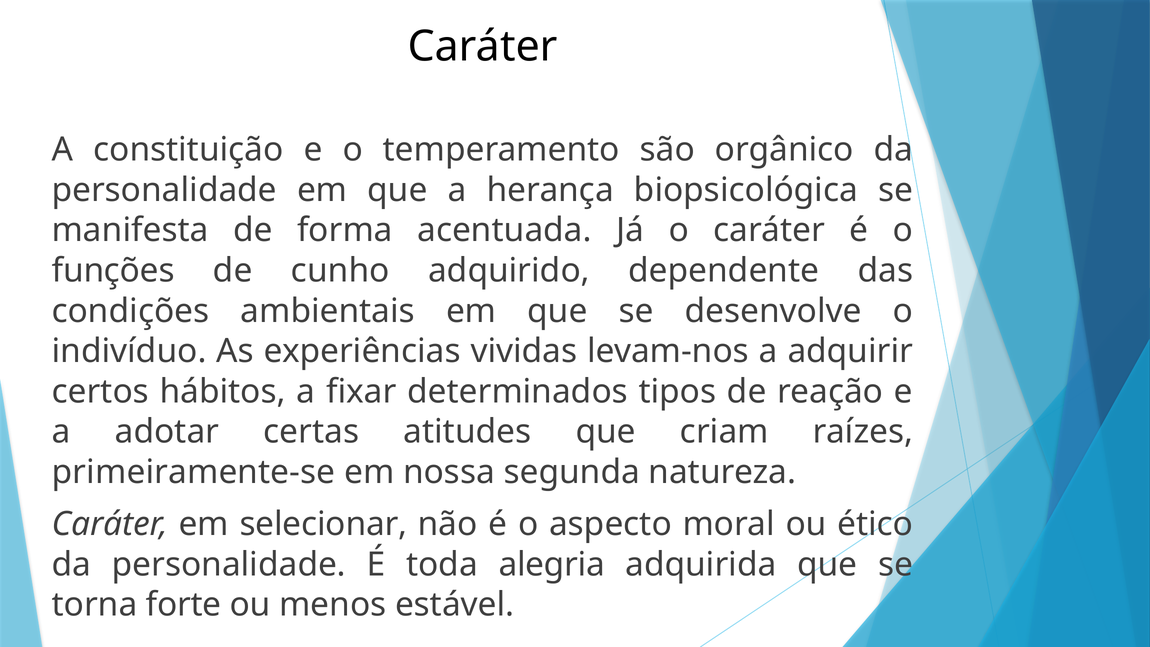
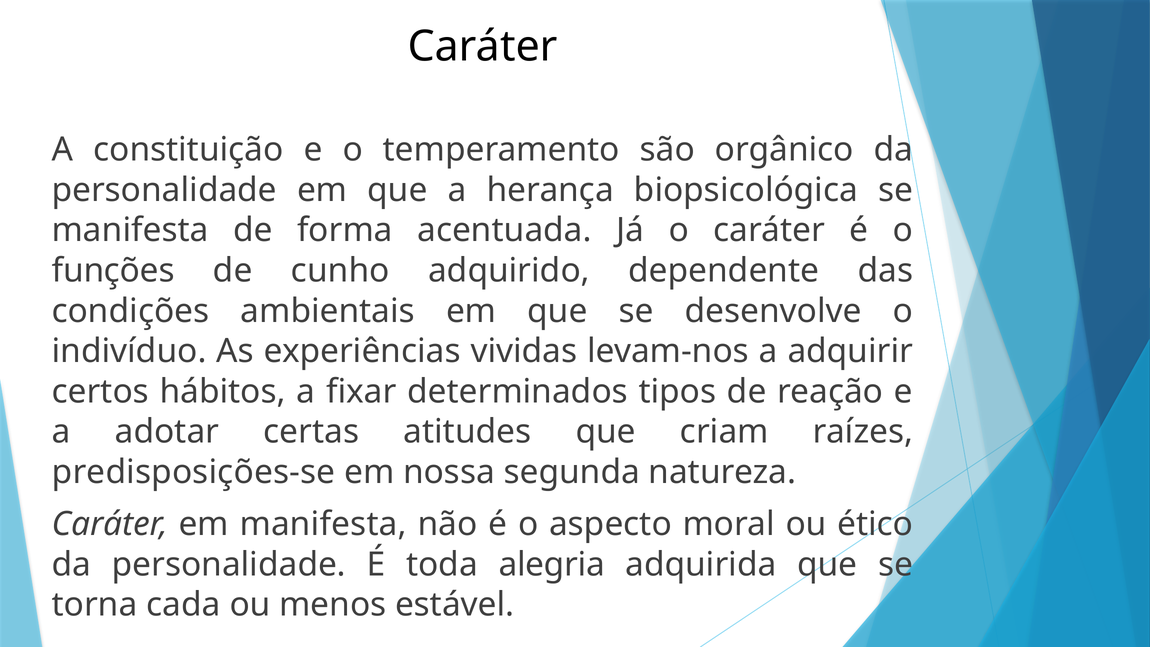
primeiramente-se: primeiramente-se -> predisposições-se
em selecionar: selecionar -> manifesta
forte: forte -> cada
